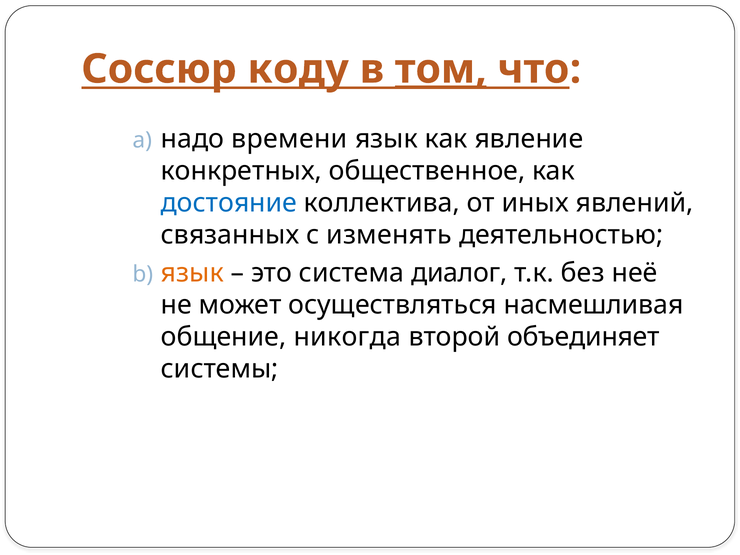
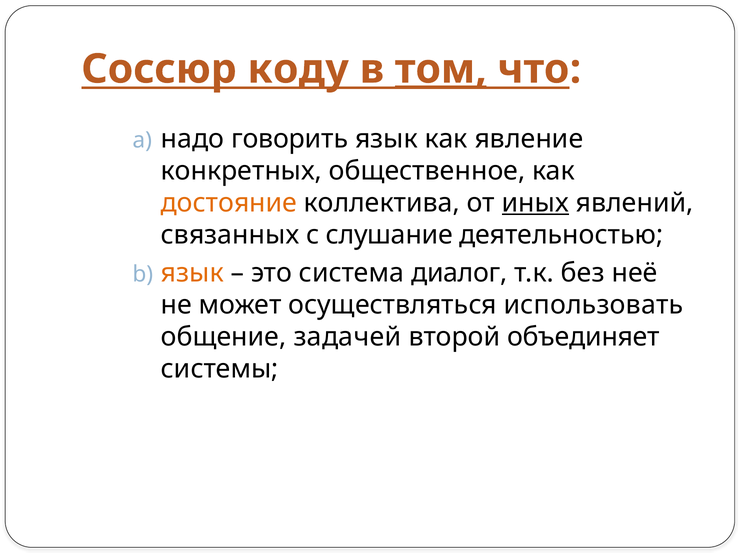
времени: времени -> говорить
достояние colour: blue -> orange
иных underline: none -> present
изменять: изменять -> слушание
насмешливая: насмешливая -> использовать
никогда: никогда -> задачей
